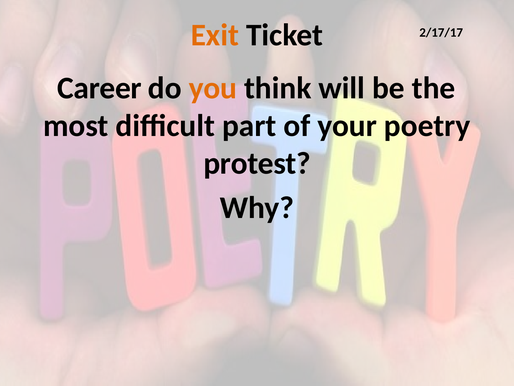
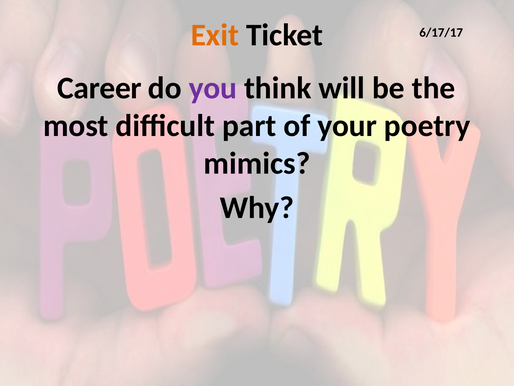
2/17/17: 2/17/17 -> 6/17/17
you colour: orange -> purple
protest: protest -> mimics
